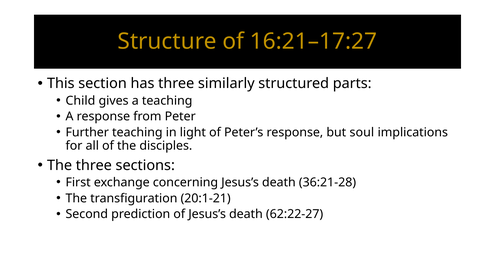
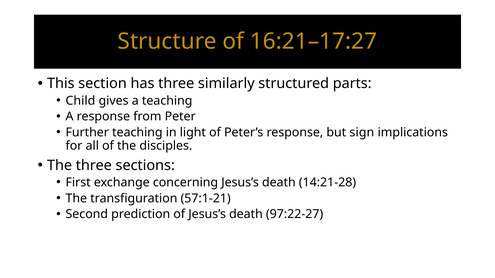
soul: soul -> sign
36:21-28: 36:21-28 -> 14:21-28
20:1-21: 20:1-21 -> 57:1-21
62:22-27: 62:22-27 -> 97:22-27
